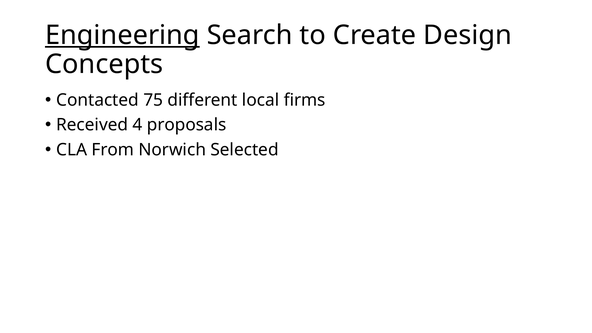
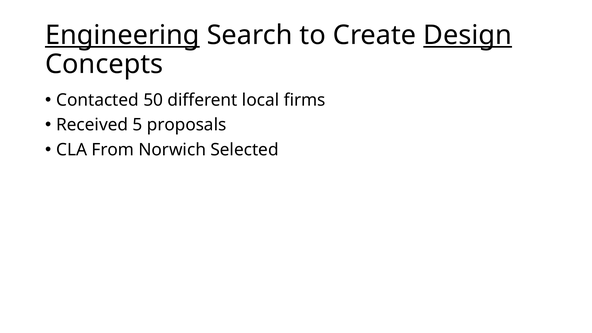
Design underline: none -> present
75: 75 -> 50
4: 4 -> 5
